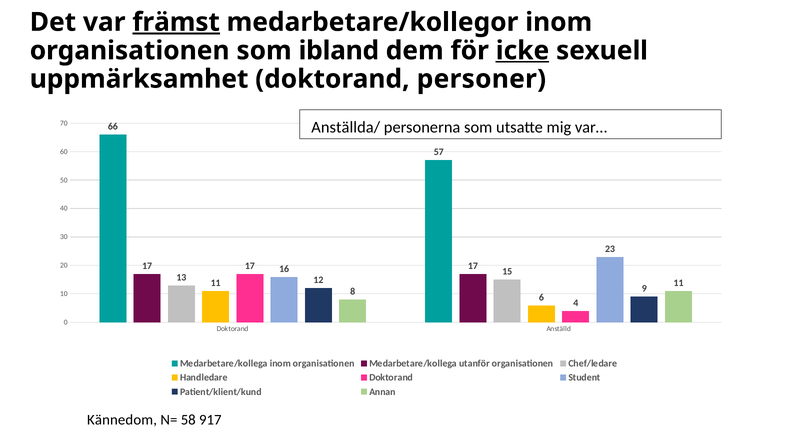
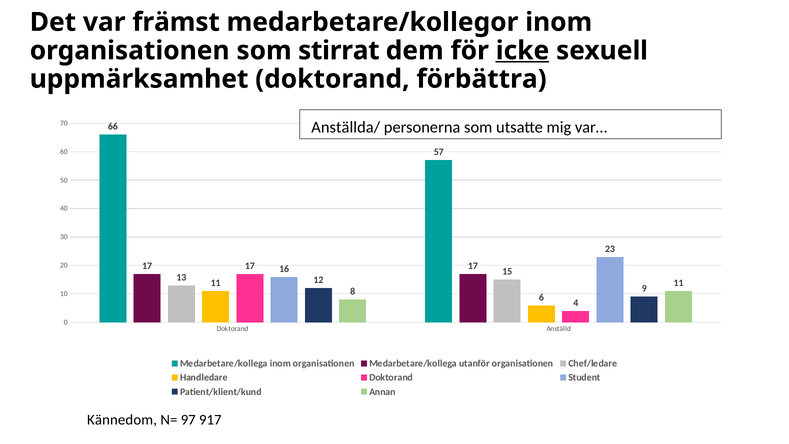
främst underline: present -> none
ibland: ibland -> stirrat
personer: personer -> förbättra
58: 58 -> 97
